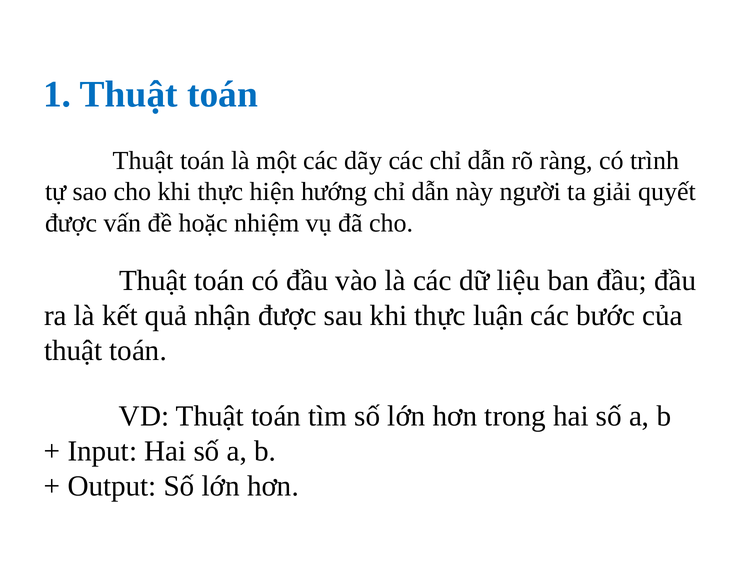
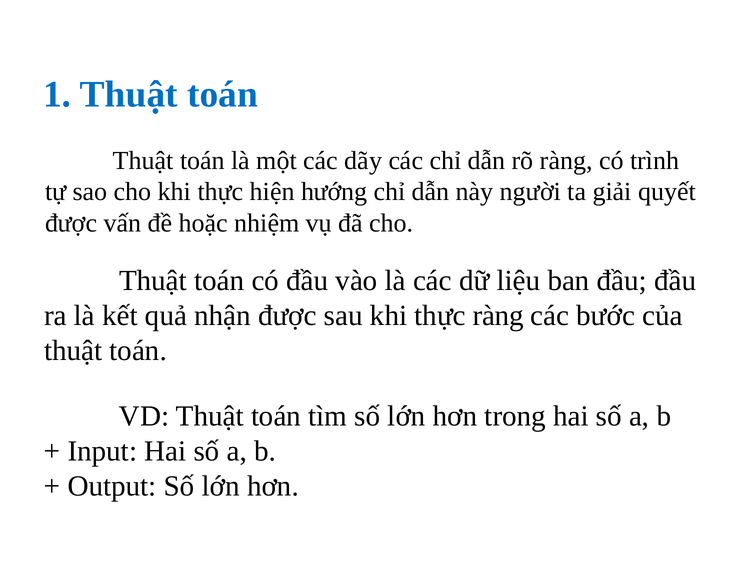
thực luận: luận -> ràng
